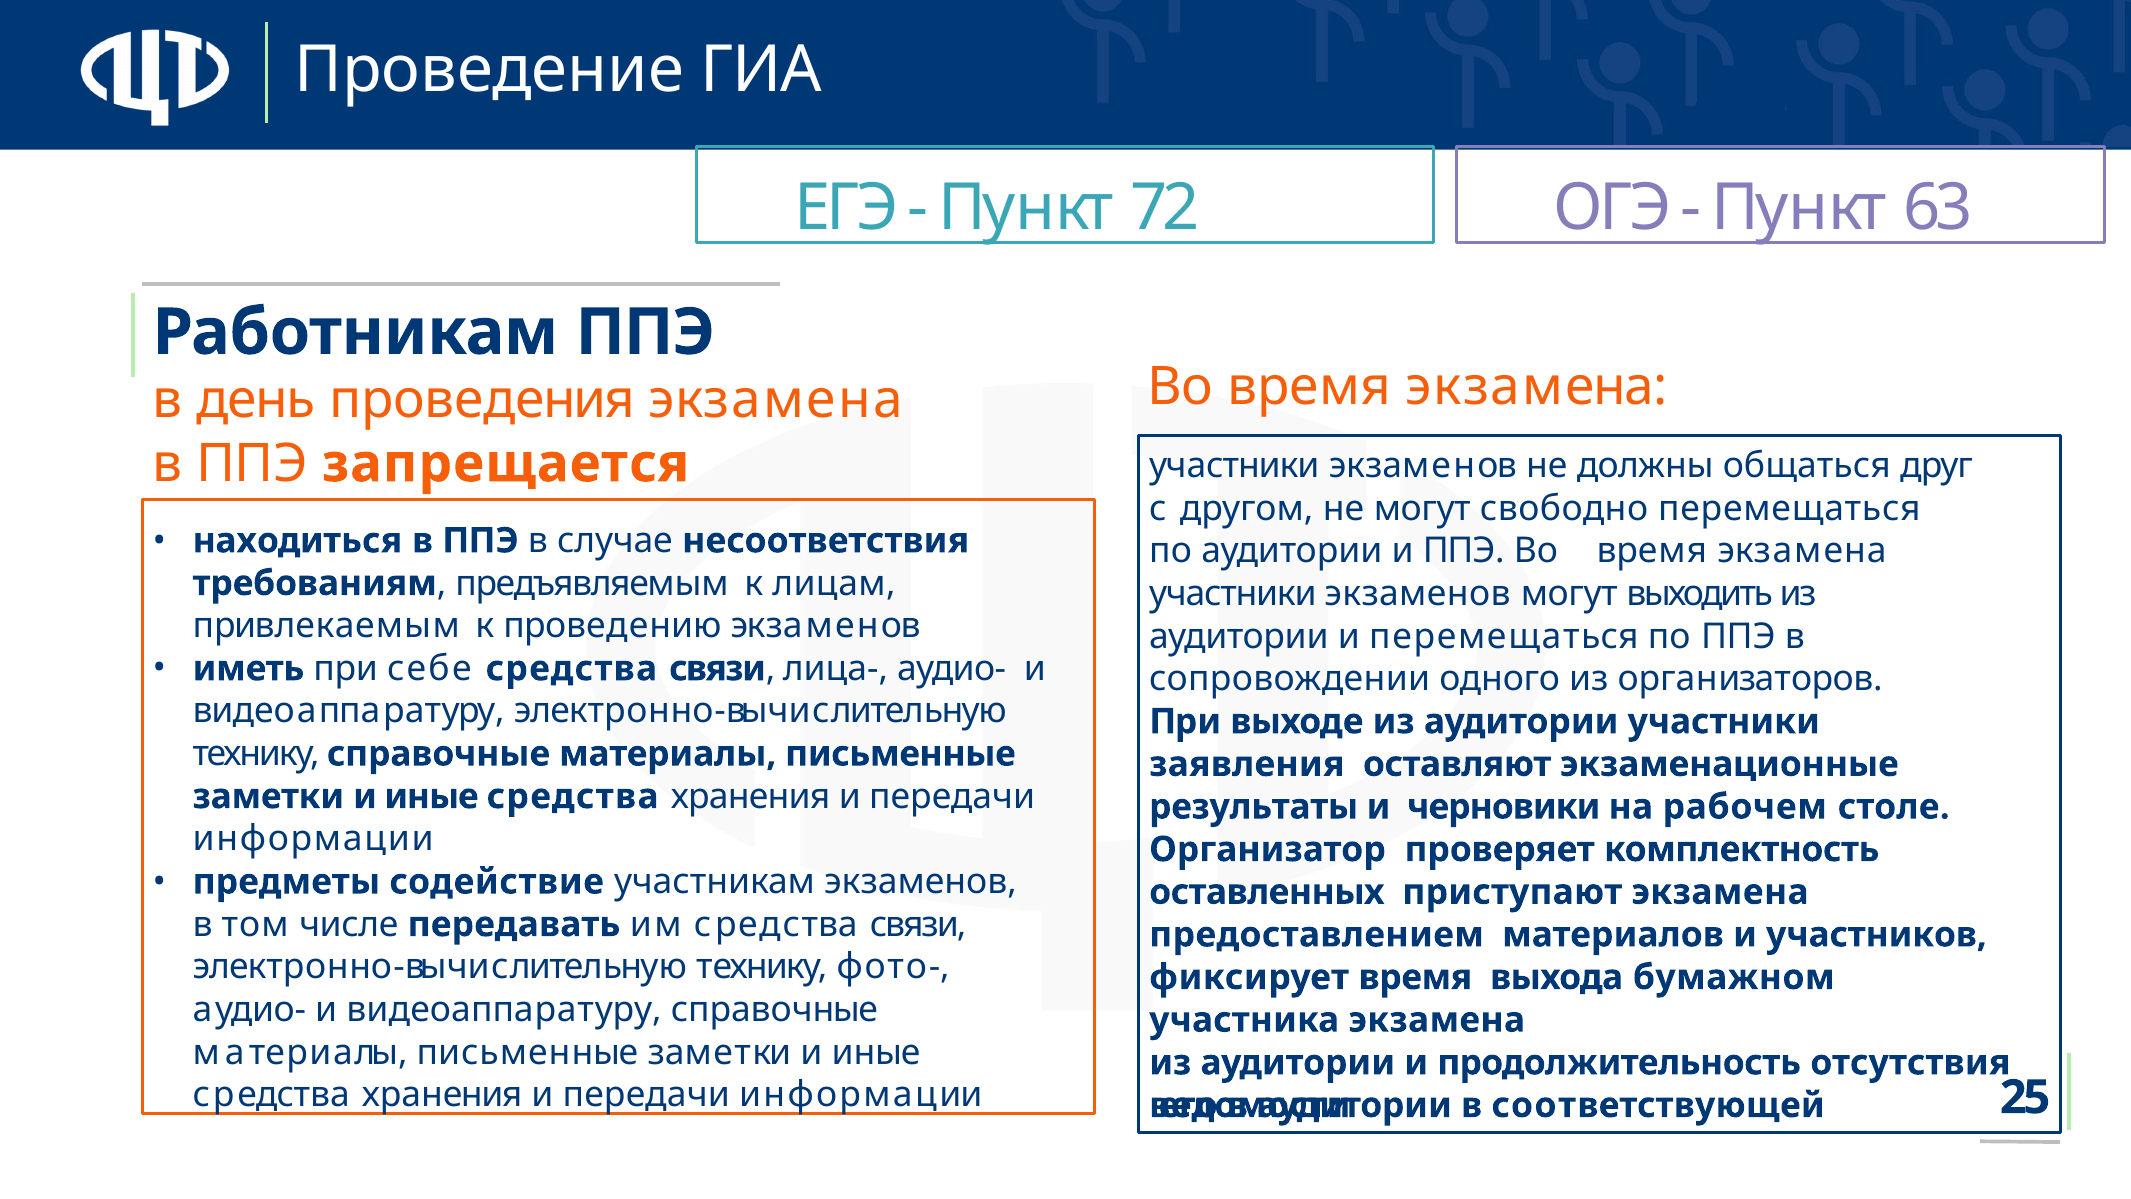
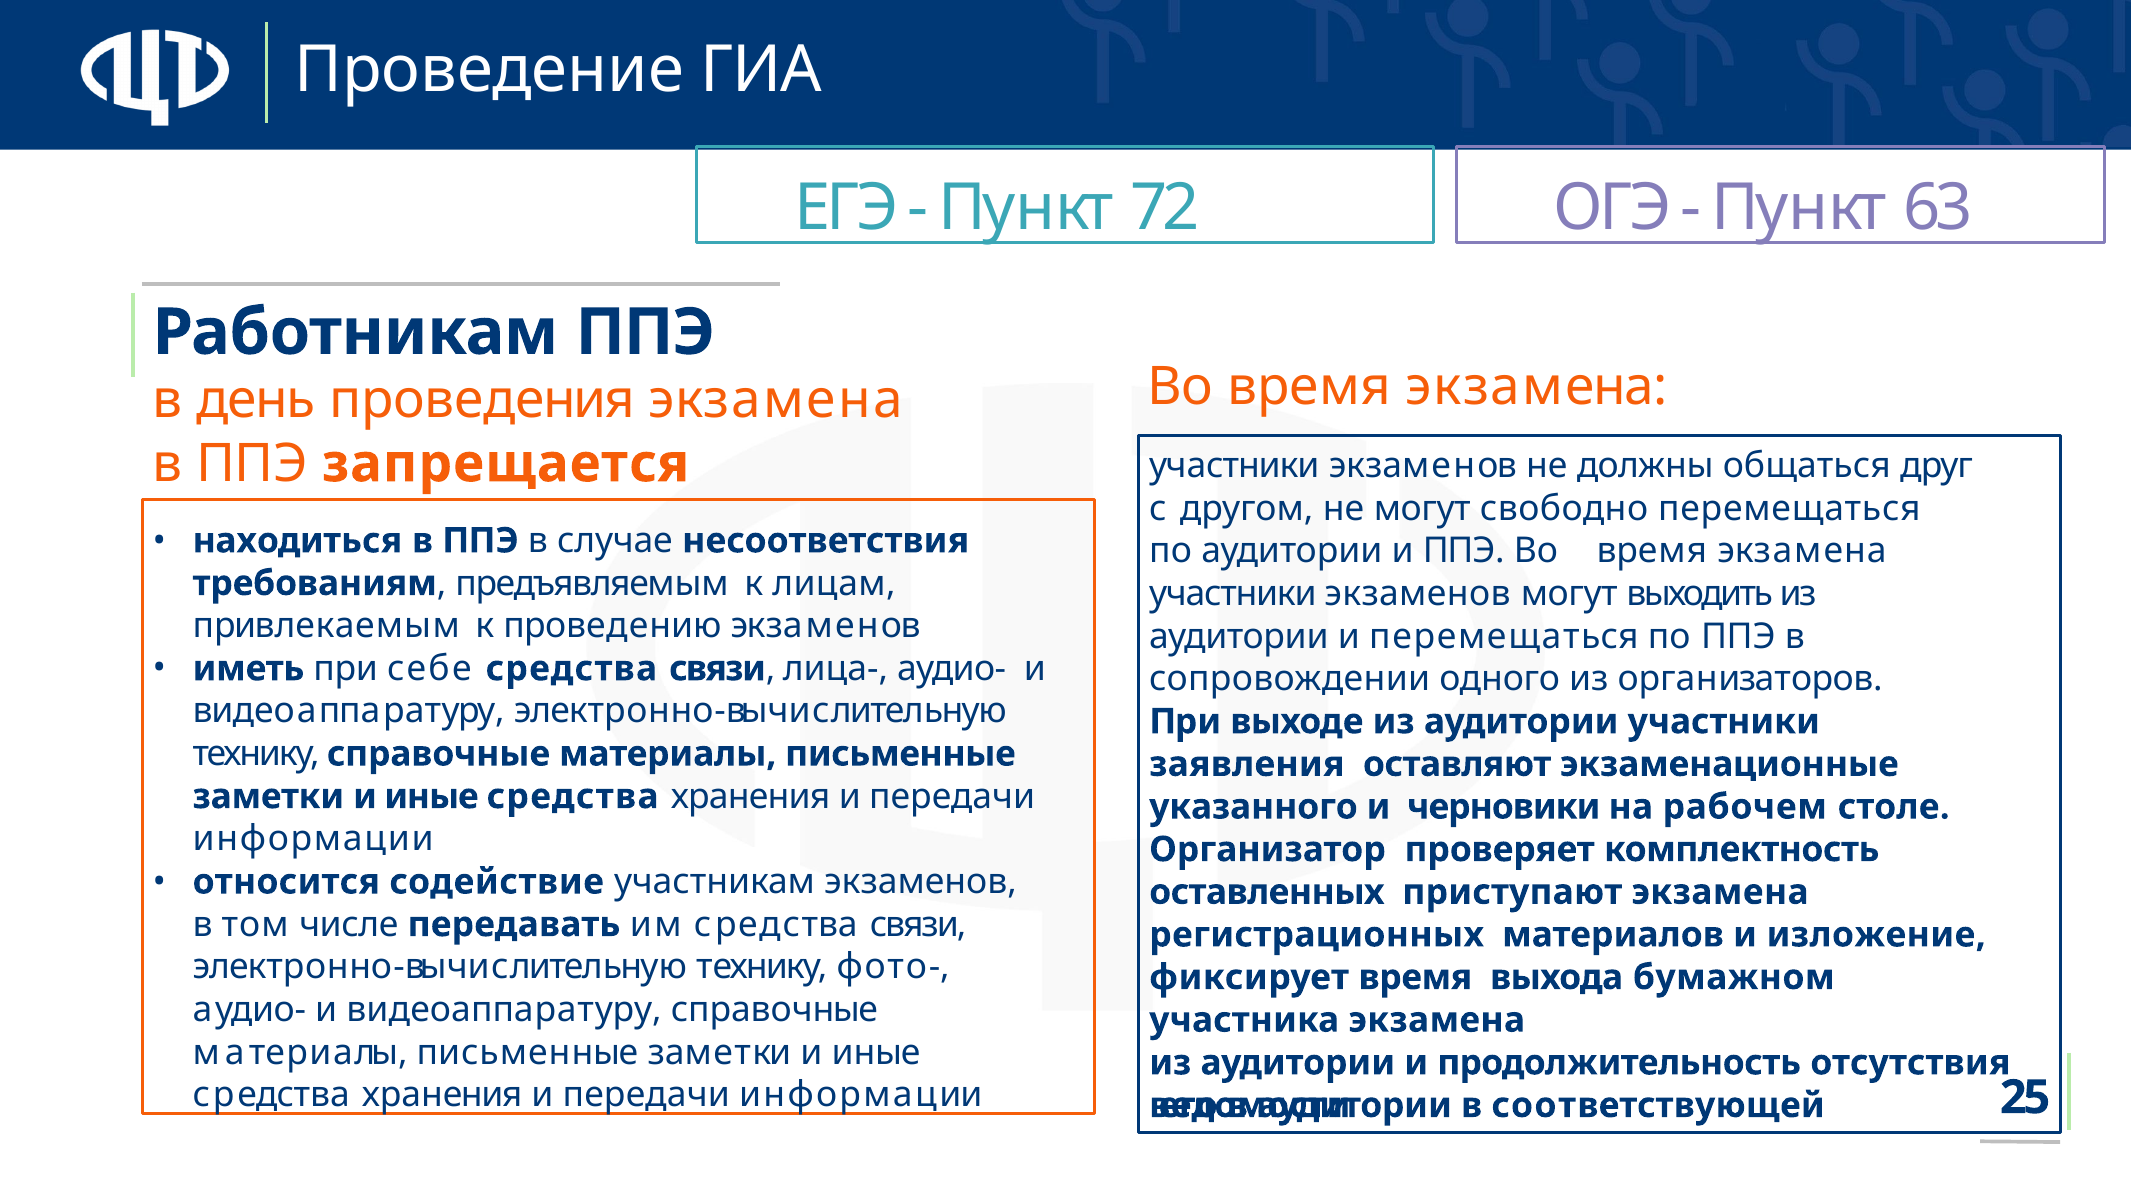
результаты: результаты -> указанного
предметы: предметы -> относится
предоставлением: предоставлением -> регистрационных
участников: участников -> изложение
